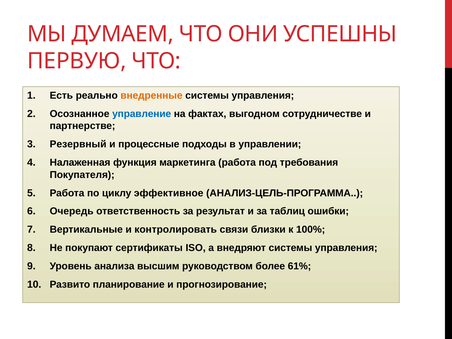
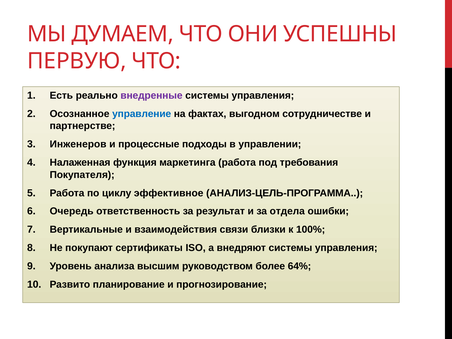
внедренные colour: orange -> purple
Резервный: Резервный -> Инженеров
таблиц: таблиц -> отдела
контролировать: контролировать -> взаимодействия
61%: 61% -> 64%
